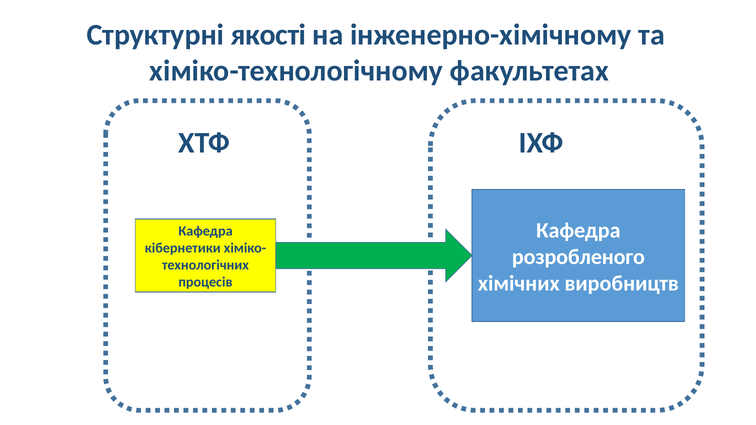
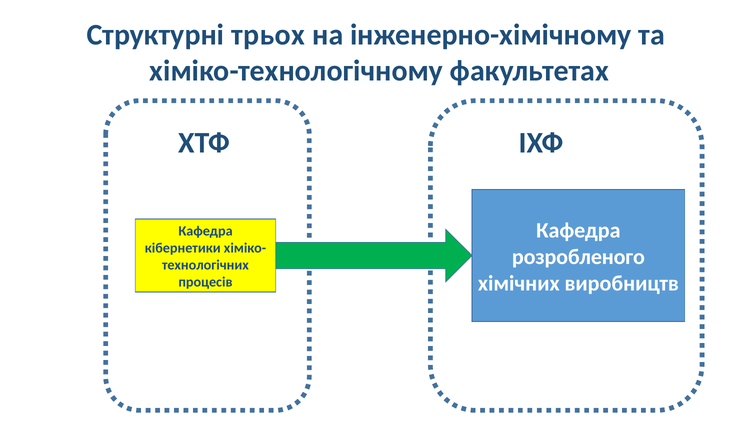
якості: якості -> трьох
